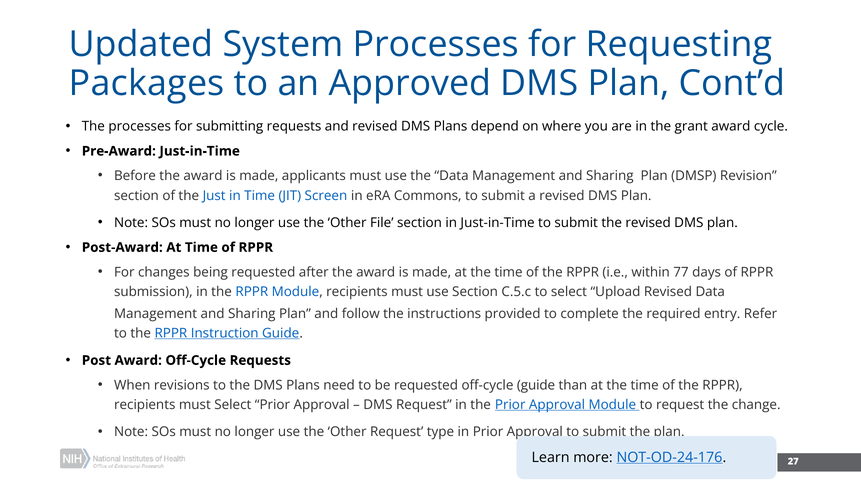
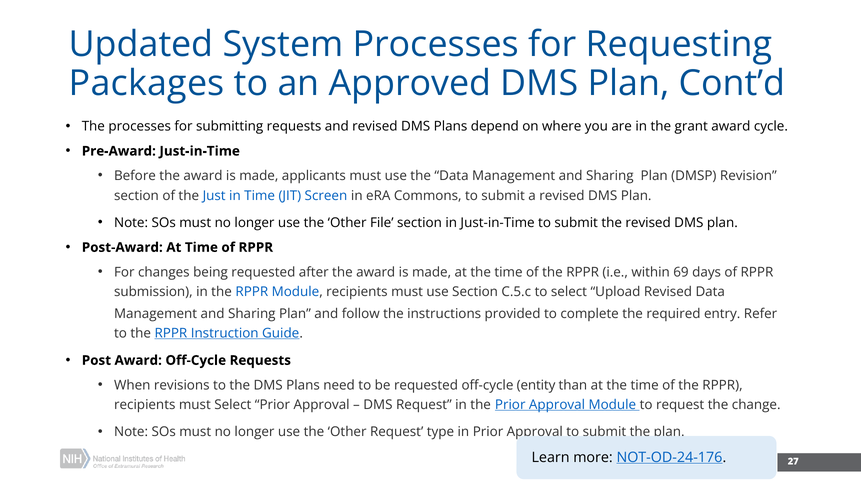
77: 77 -> 69
off-cycle guide: guide -> entity
